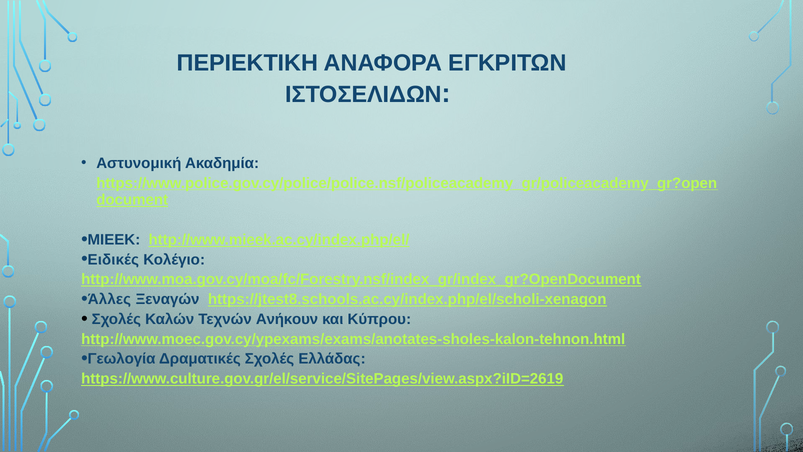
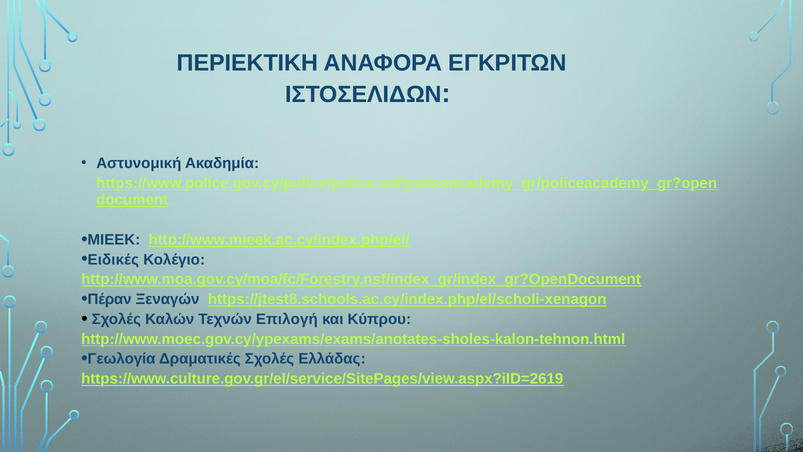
Άλλες: Άλλες -> Πέραν
Ανήκουν: Ανήκουν -> Επιλογή
